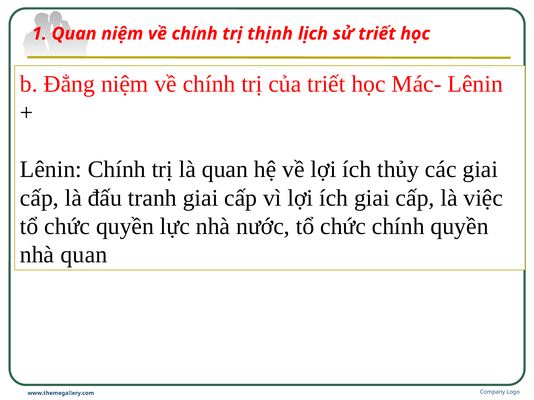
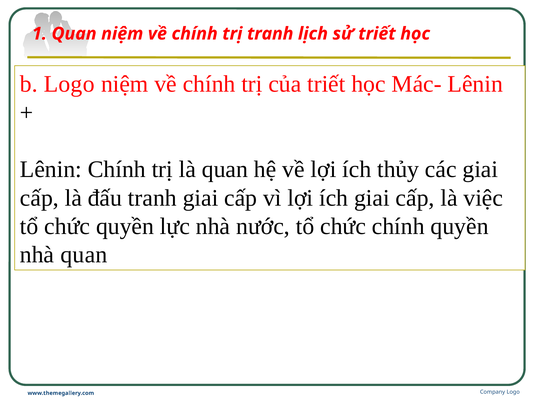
trị thịnh: thịnh -> tranh
b Đẳng: Đẳng -> Logo
